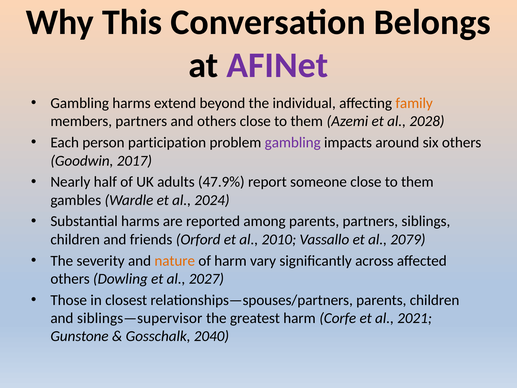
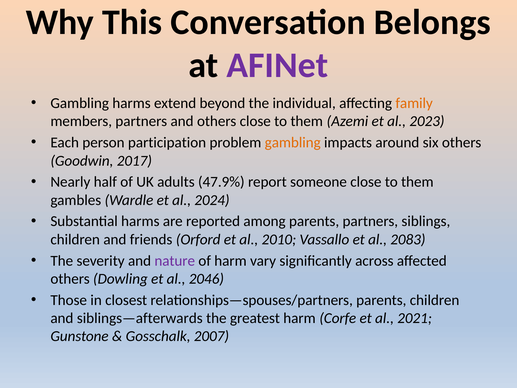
2028: 2028 -> 2023
gambling at (293, 143) colour: purple -> orange
2079: 2079 -> 2083
nature colour: orange -> purple
2027: 2027 -> 2046
siblings—supervisor: siblings—supervisor -> siblings—afterwards
2040: 2040 -> 2007
